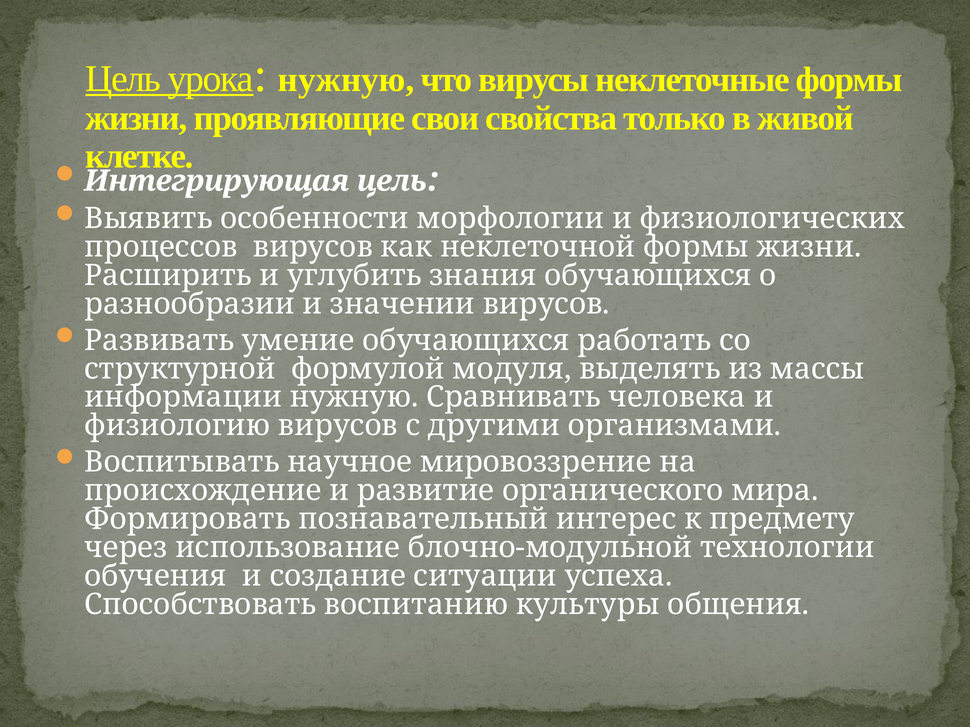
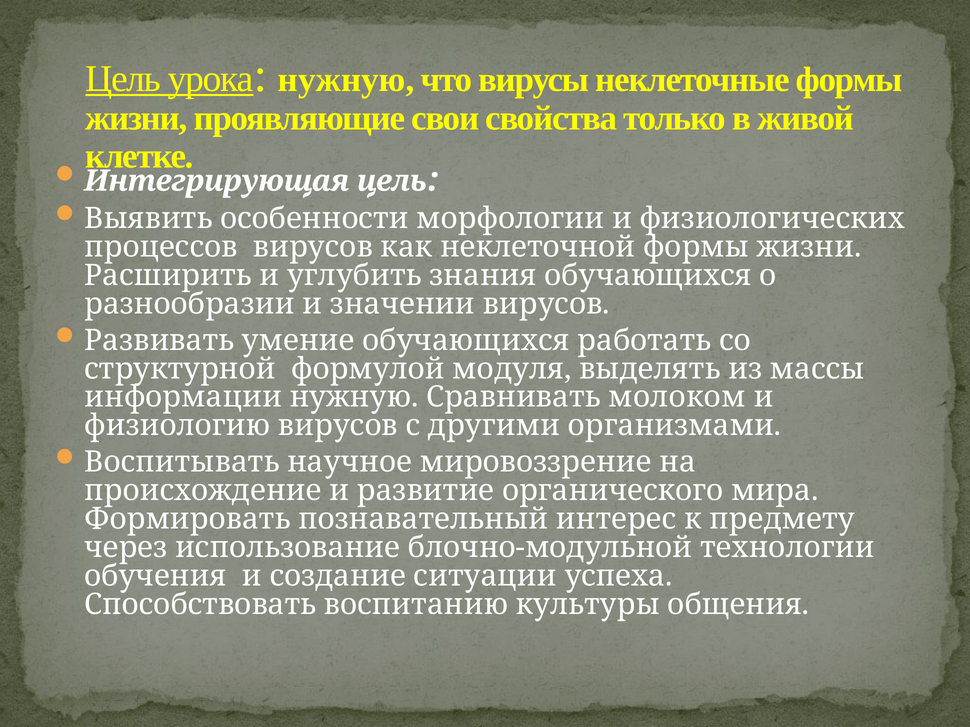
человека: человека -> молоком
